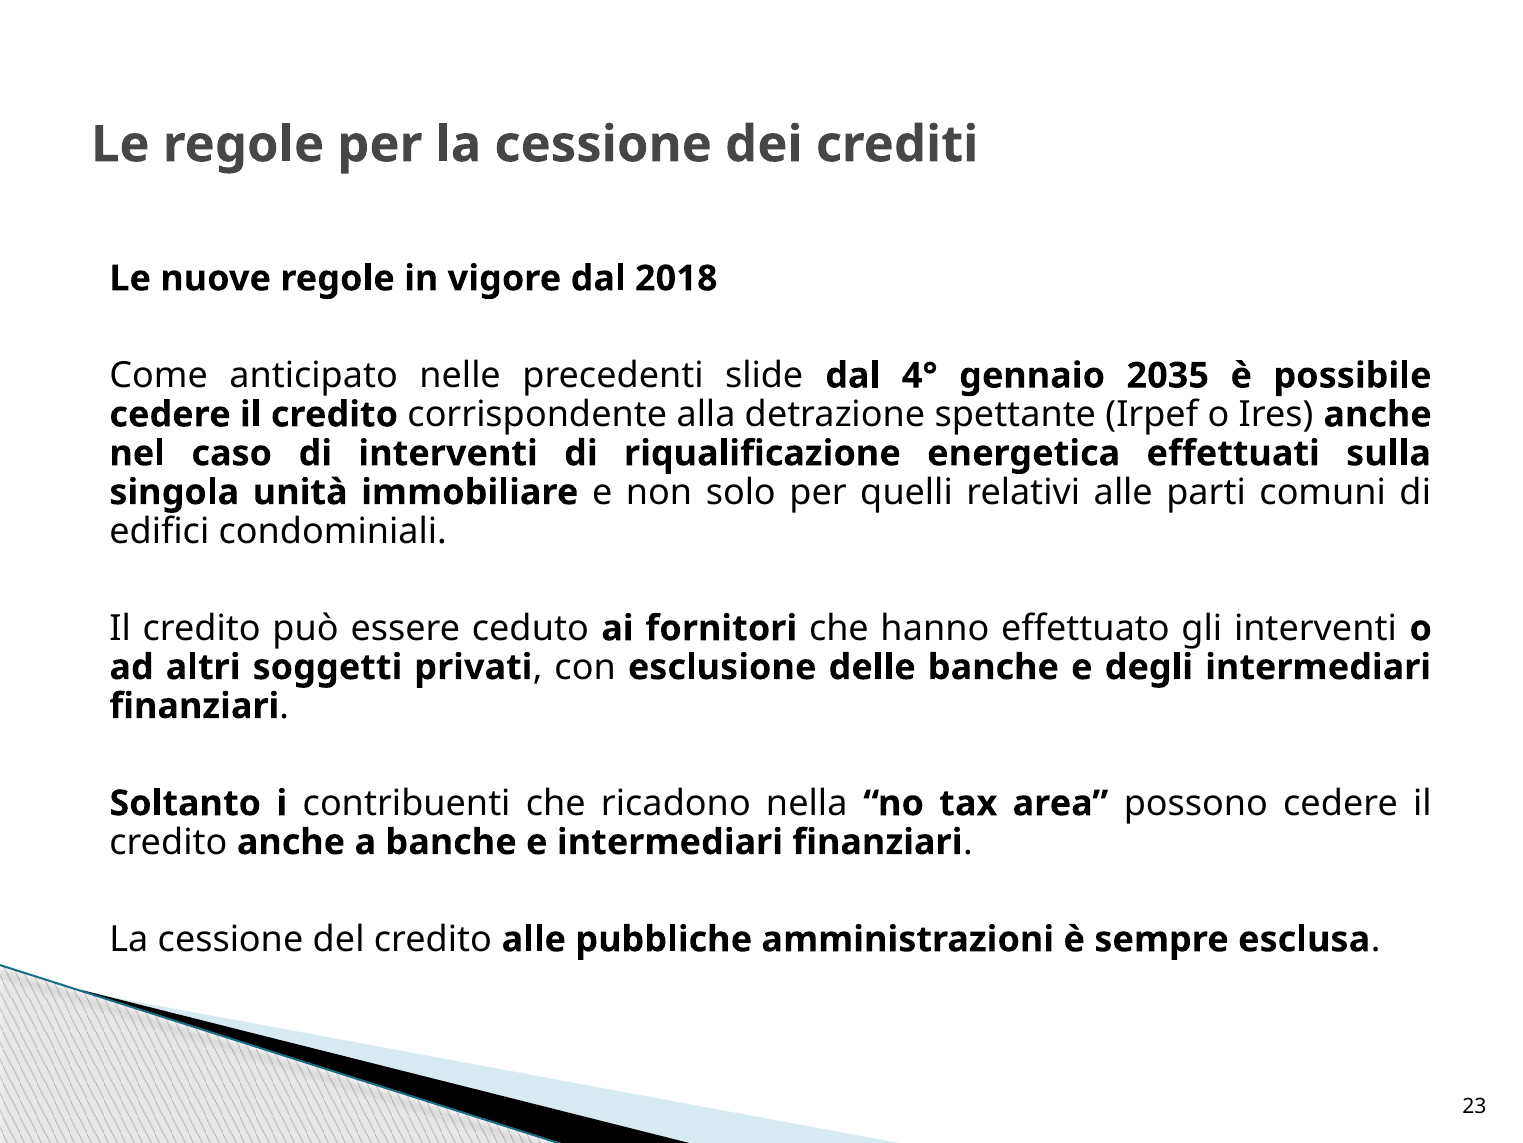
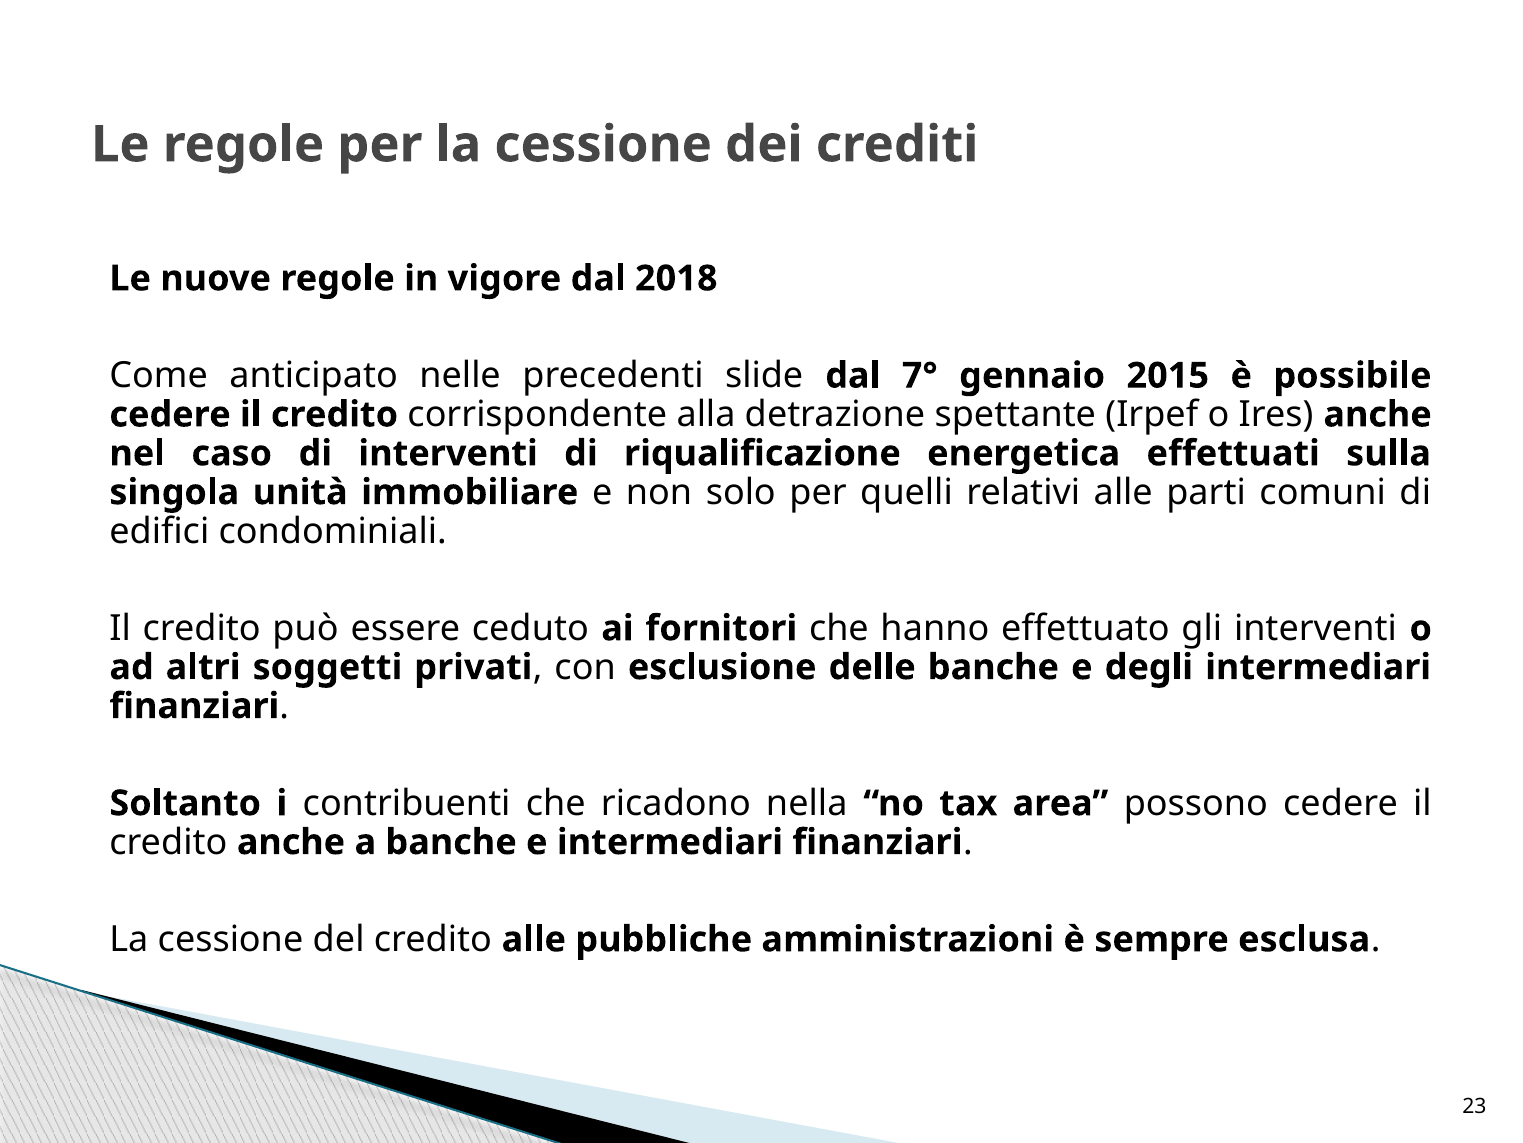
4°: 4° -> 7°
2035: 2035 -> 2015
